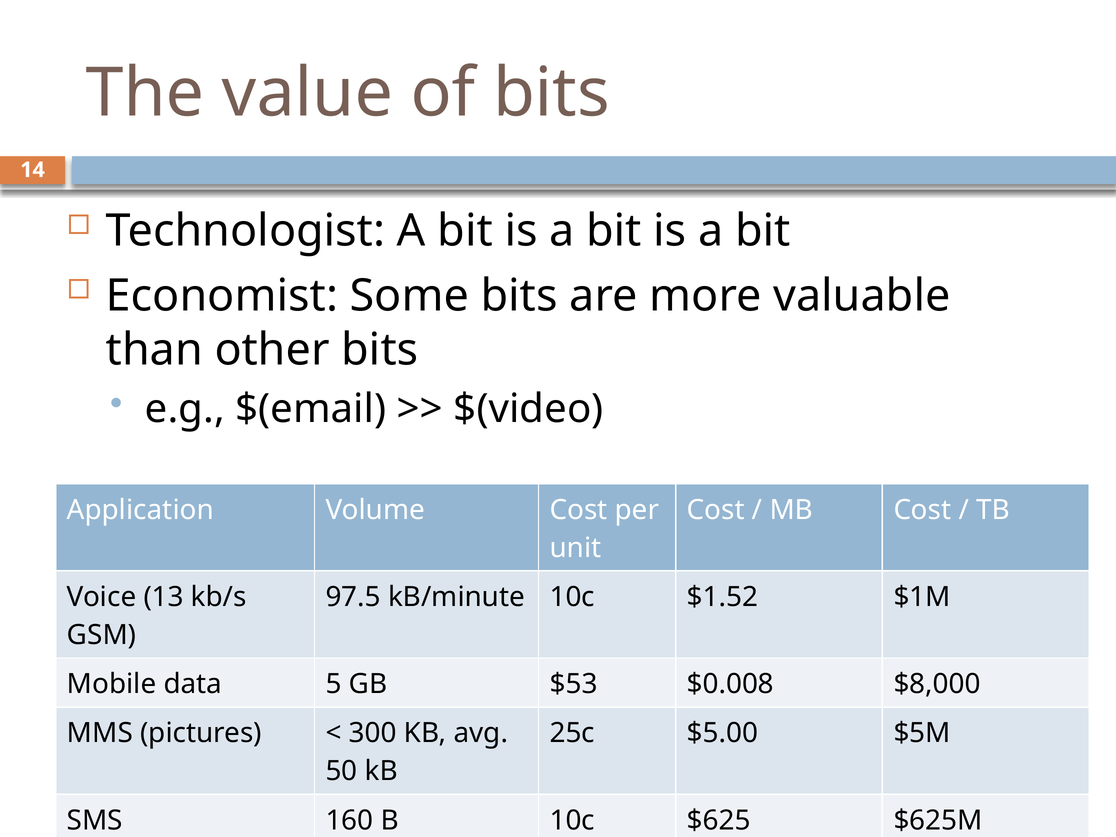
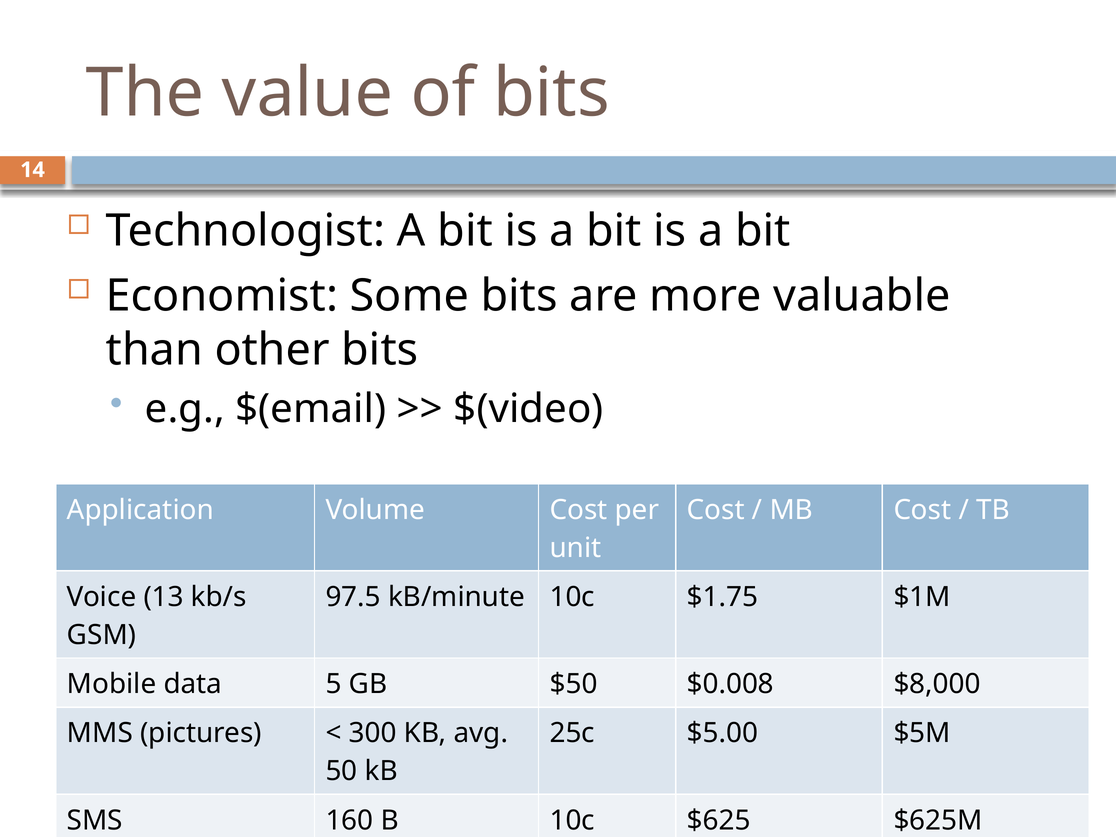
$1.52: $1.52 -> $1.75
$53: $53 -> $50
